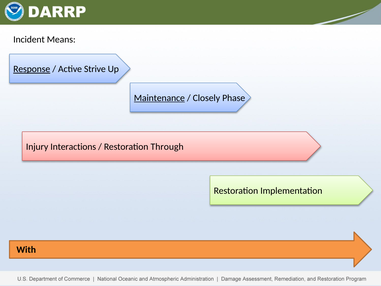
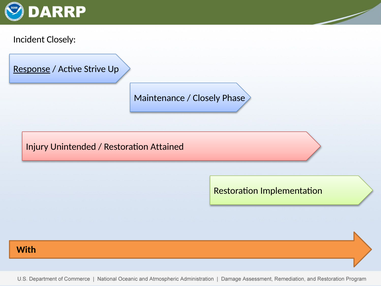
Incident Means: Means -> Closely
Maintenance underline: present -> none
Interactions: Interactions -> Unintended
Through: Through -> Attained
